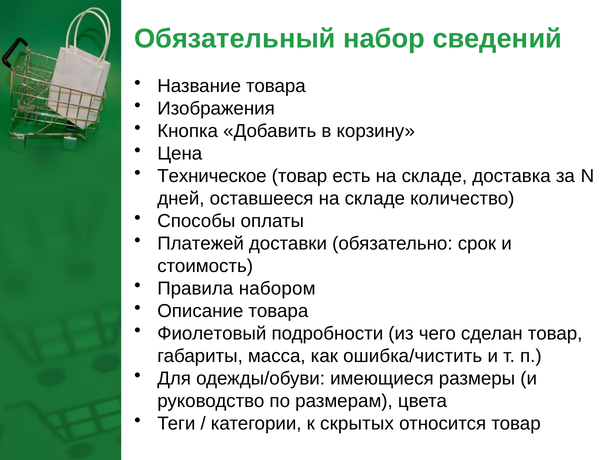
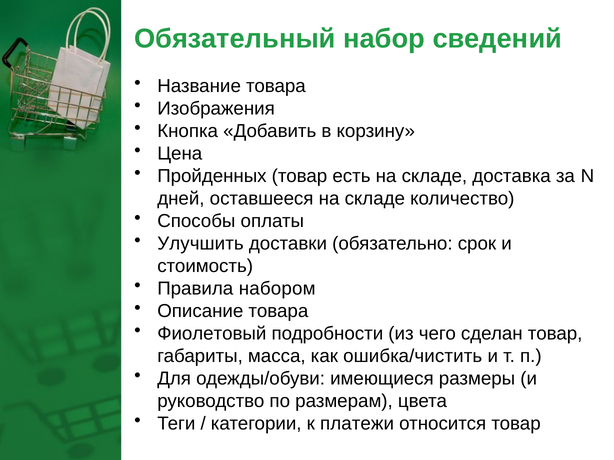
Техническое: Техническое -> Пройденных
Платежей: Платежей -> Улучшить
скрытых: скрытых -> платежи
